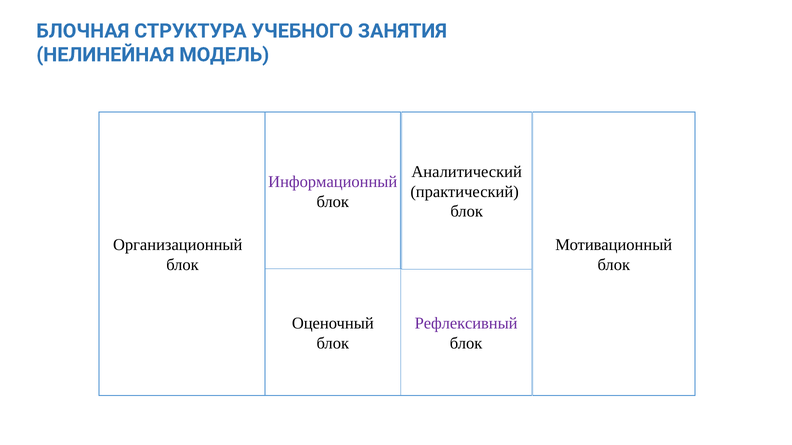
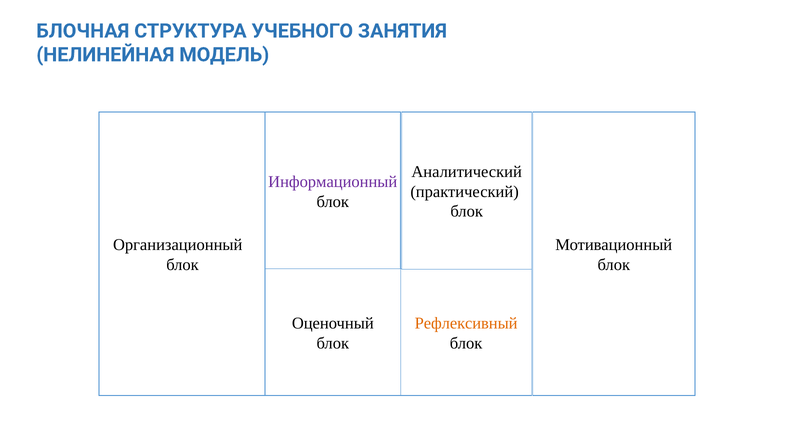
Рефлексивный colour: purple -> orange
